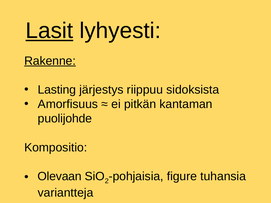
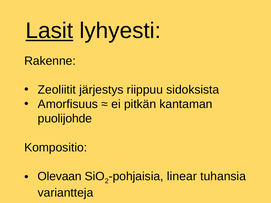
Rakenne underline: present -> none
Lasting: Lasting -> Zeoliitit
figure: figure -> linear
